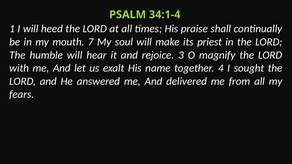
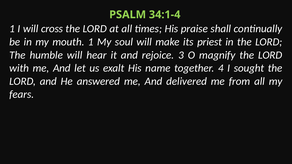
heed: heed -> cross
mouth 7: 7 -> 1
